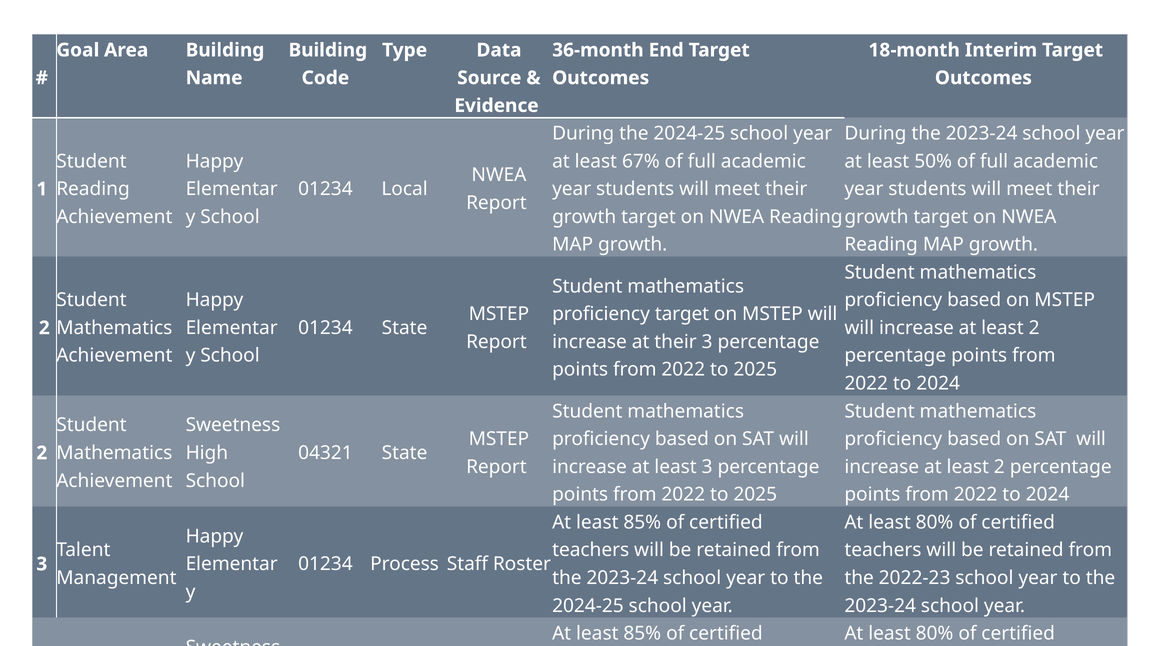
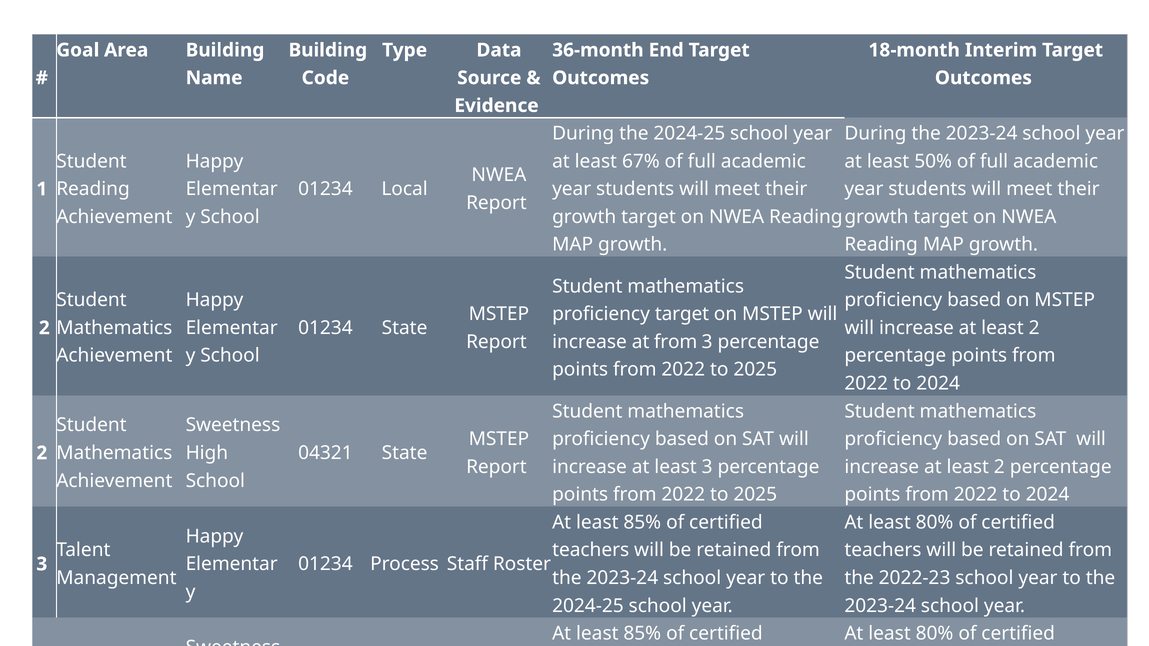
at their: their -> from
